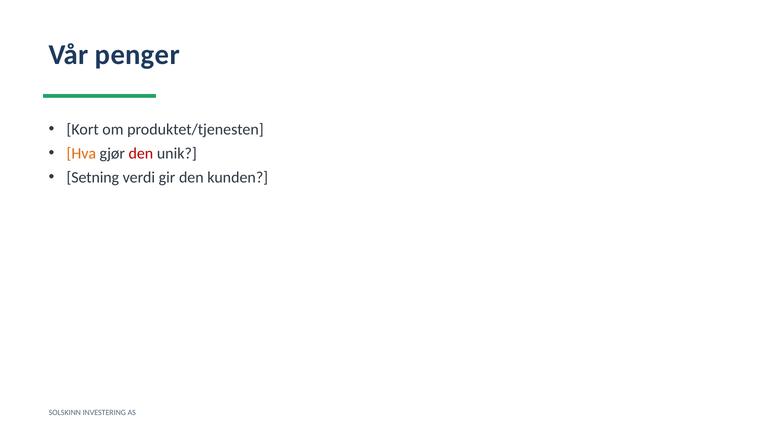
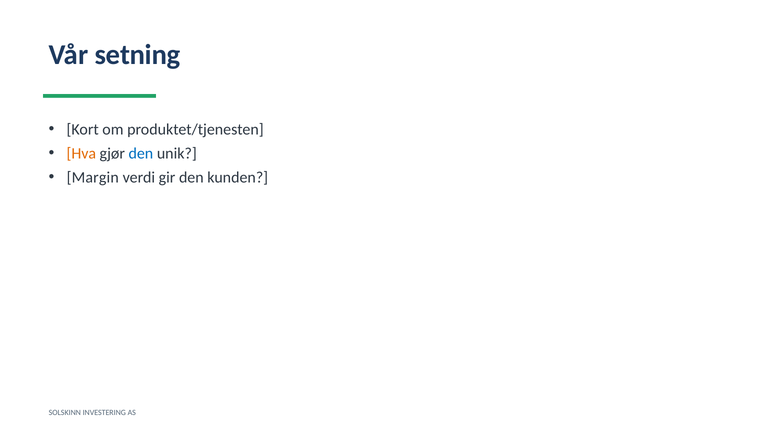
penger: penger -> setning
den at (141, 153) colour: red -> blue
Setning: Setning -> Margin
